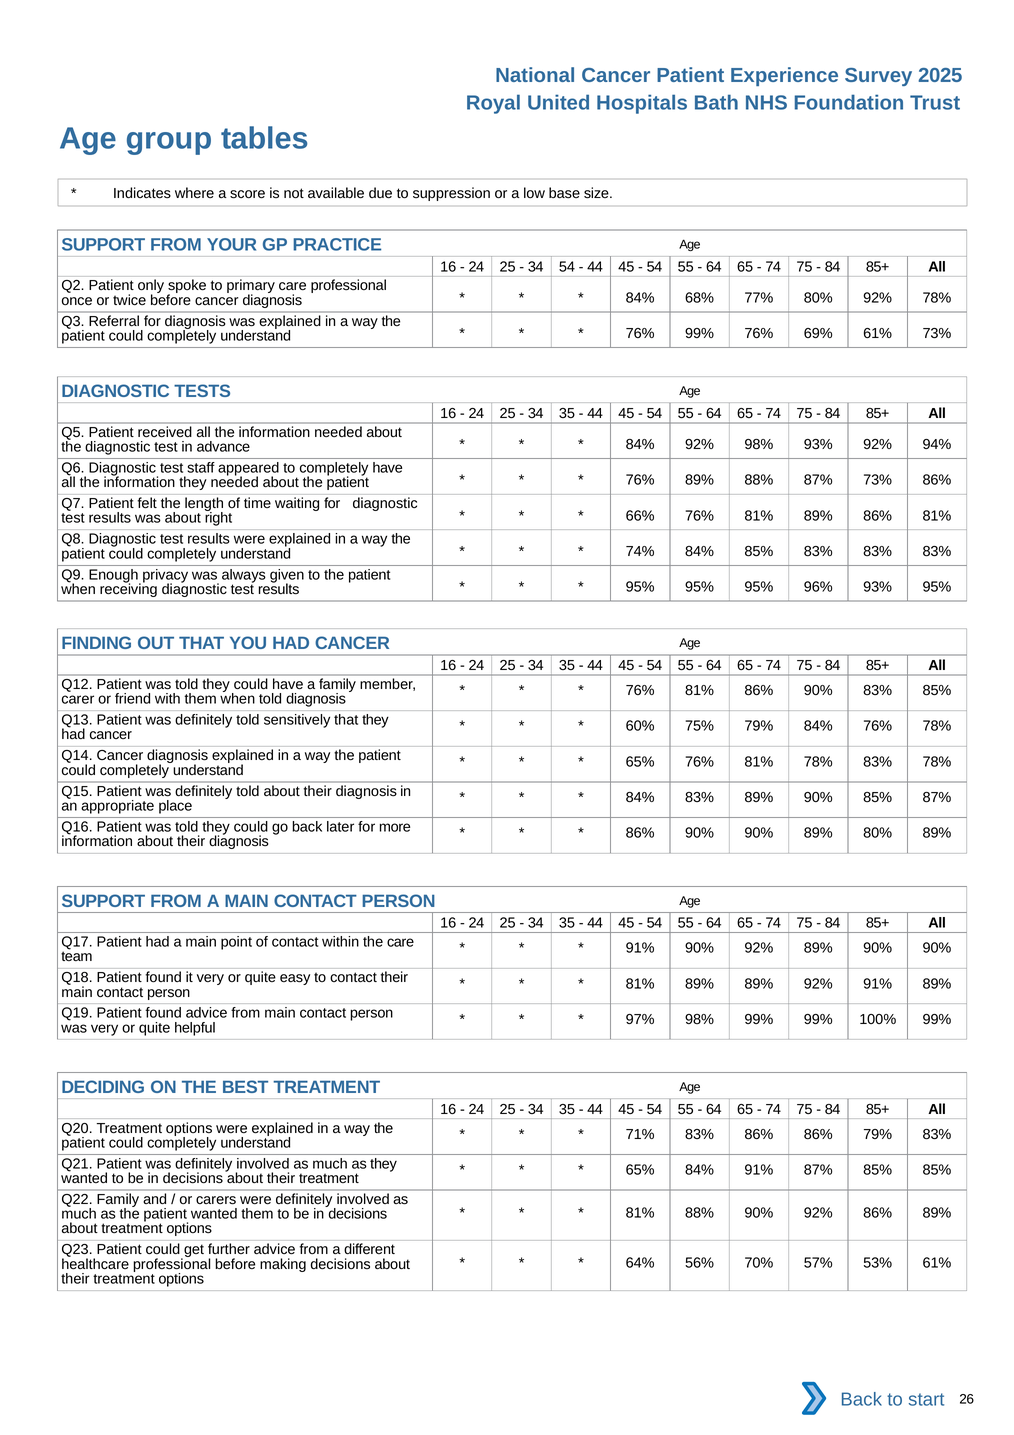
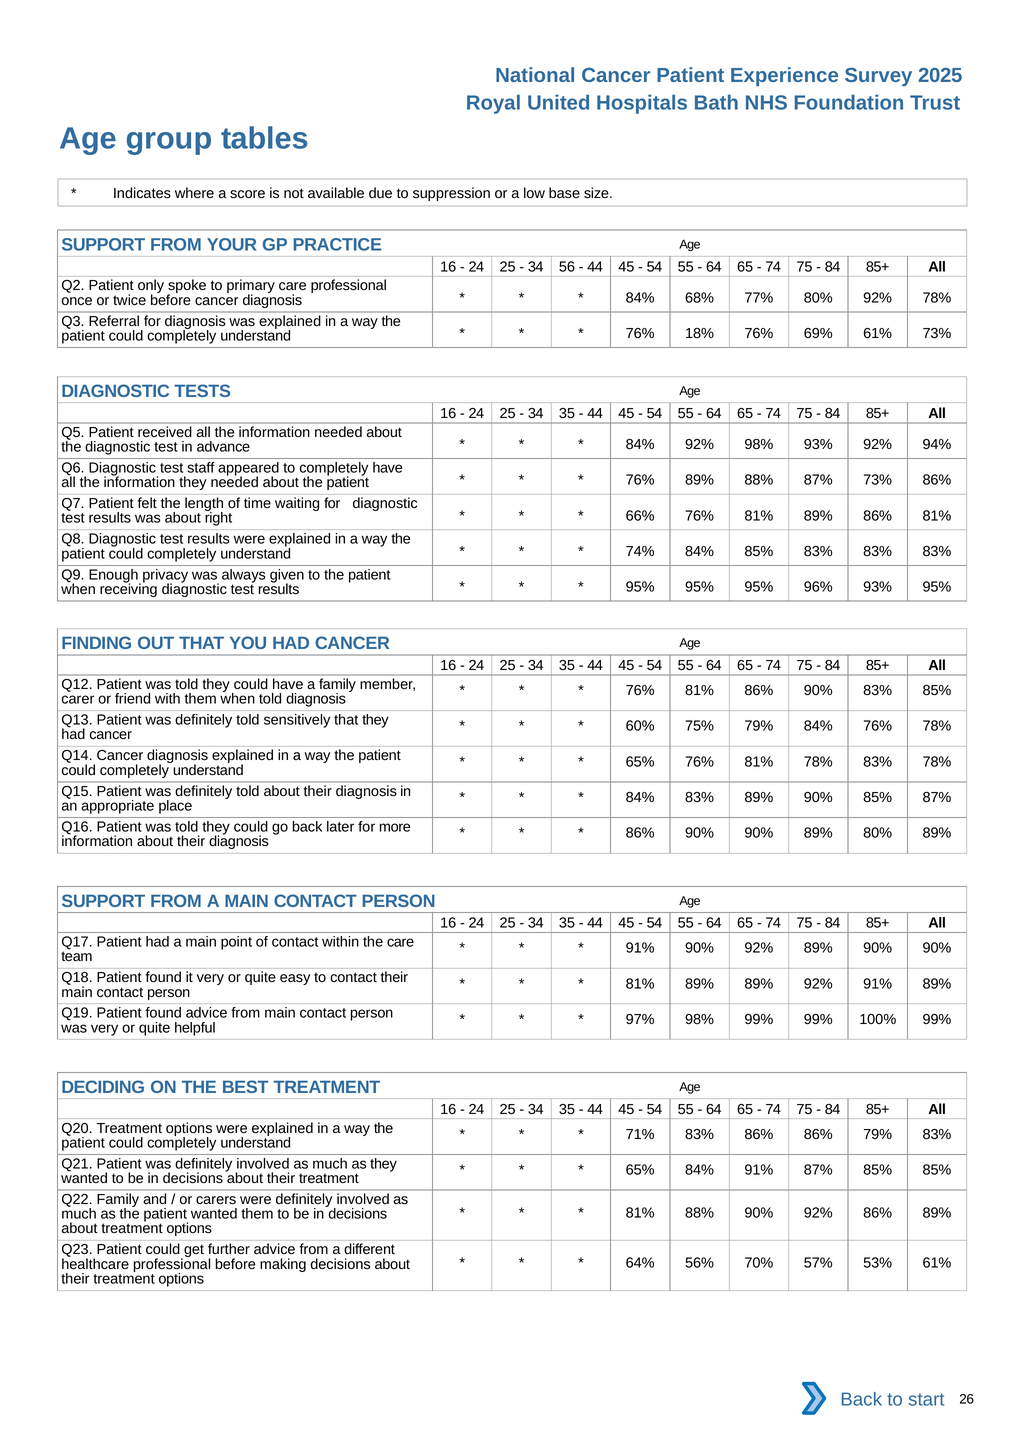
34 54: 54 -> 56
76% 99%: 99% -> 18%
